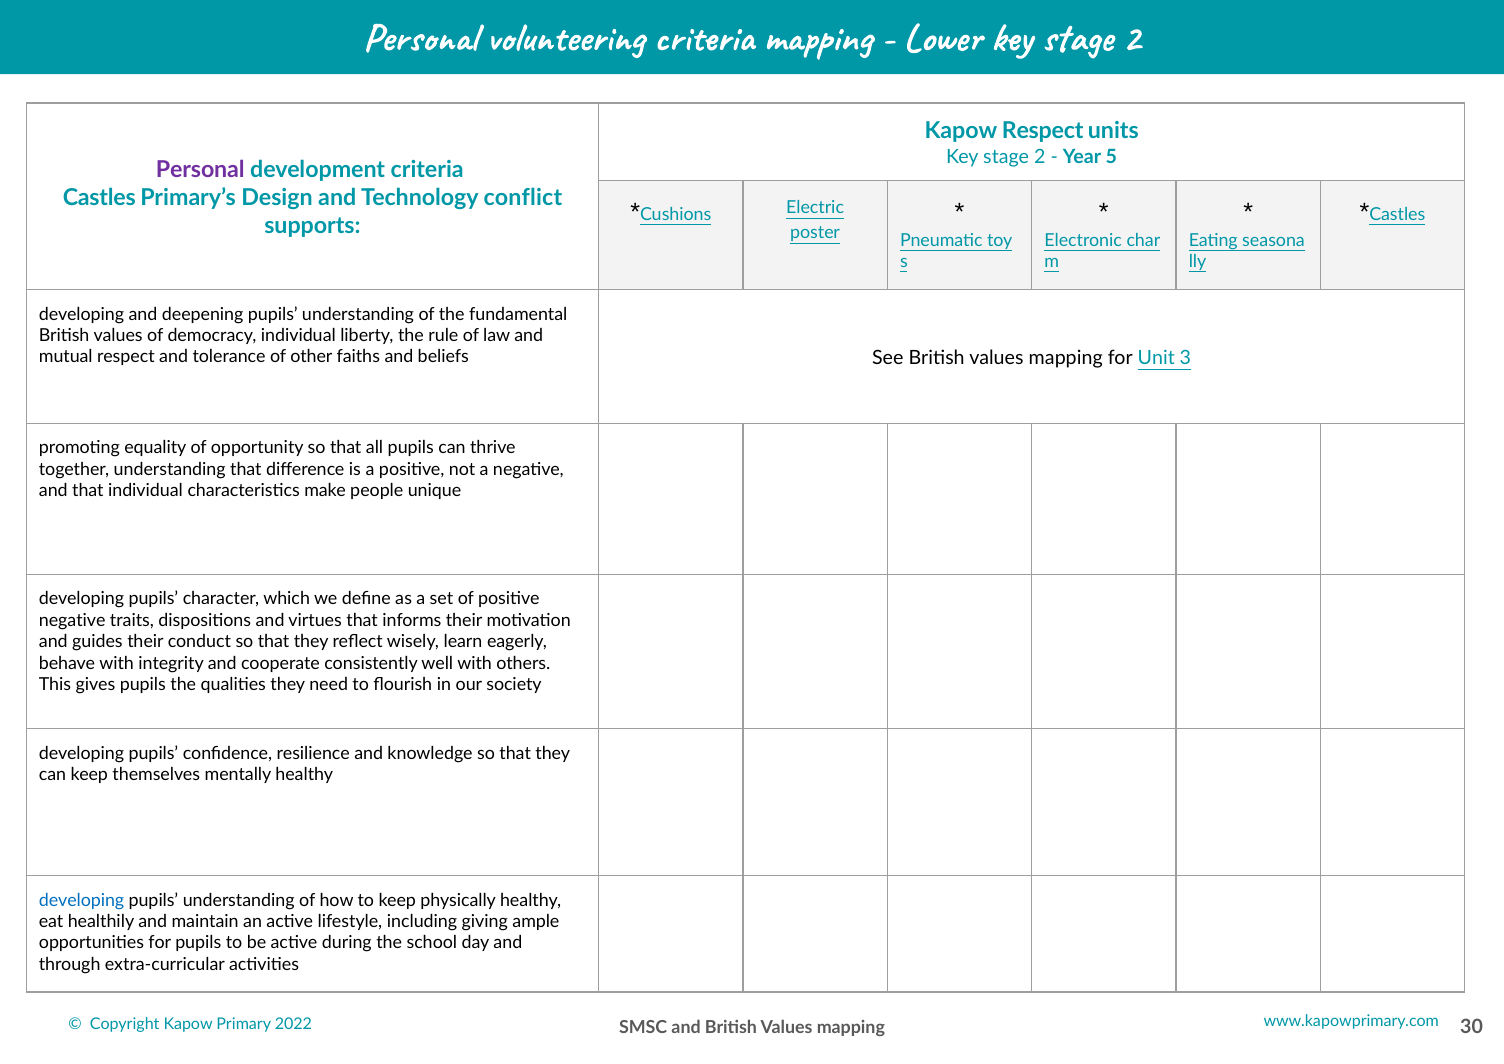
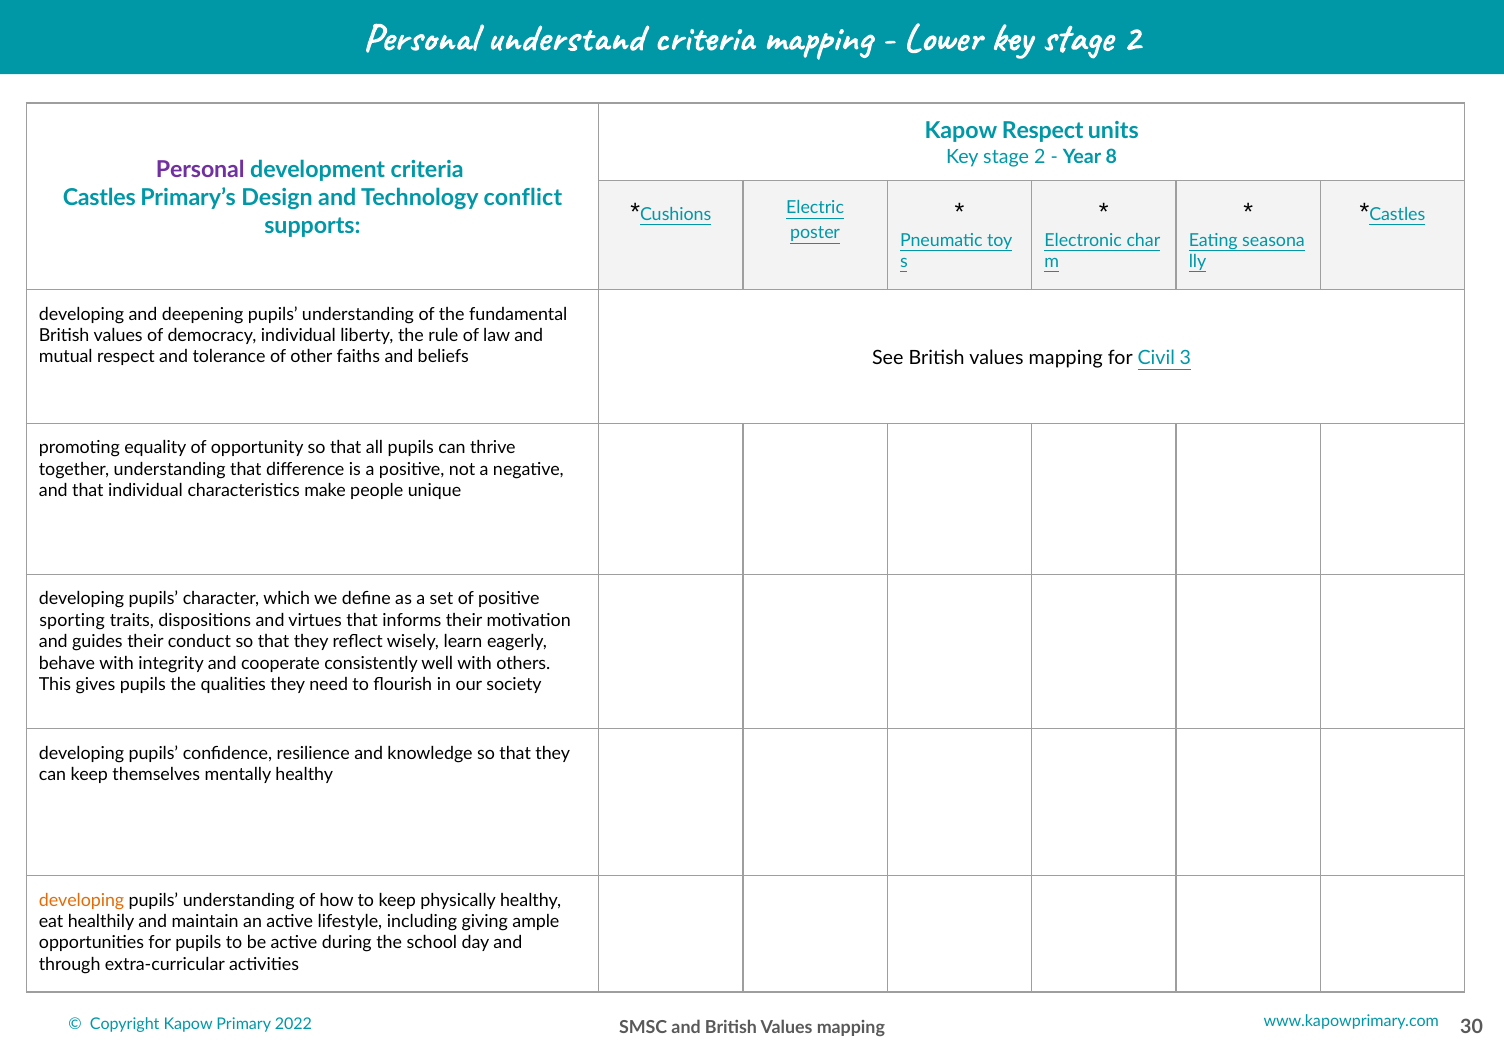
volunteering: volunteering -> understand
5: 5 -> 8
Unit: Unit -> Civil
negative at (72, 620): negative -> sporting
developing at (82, 900) colour: blue -> orange
